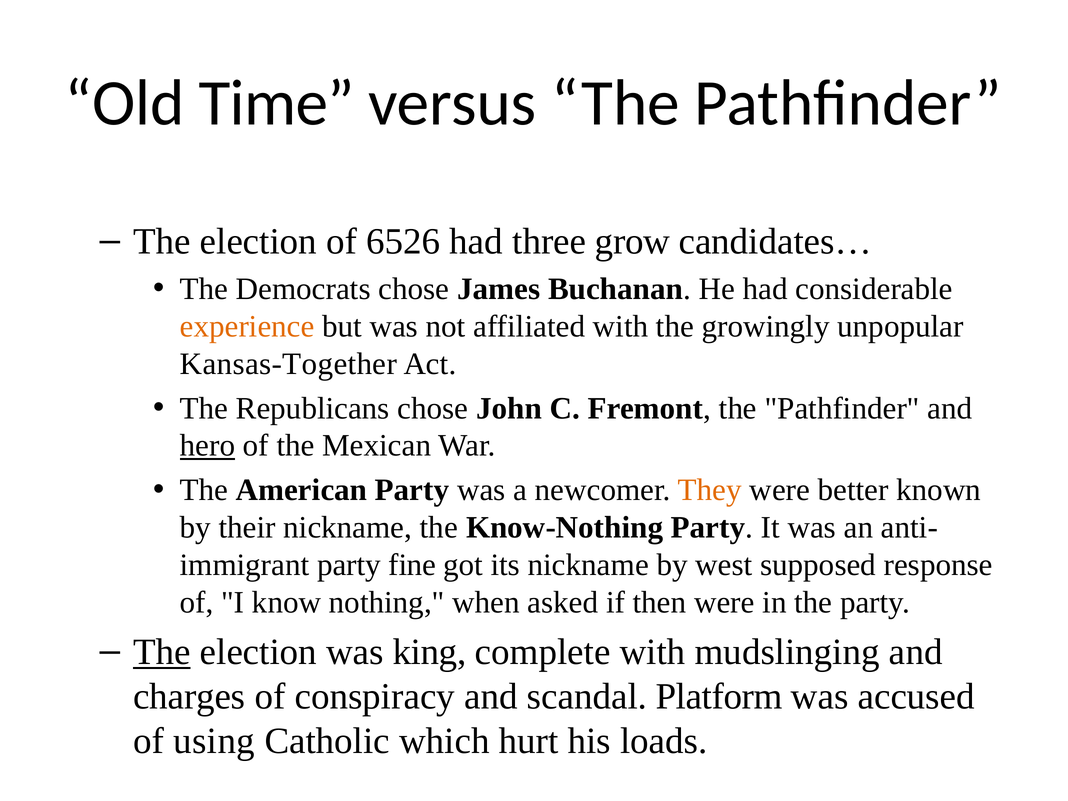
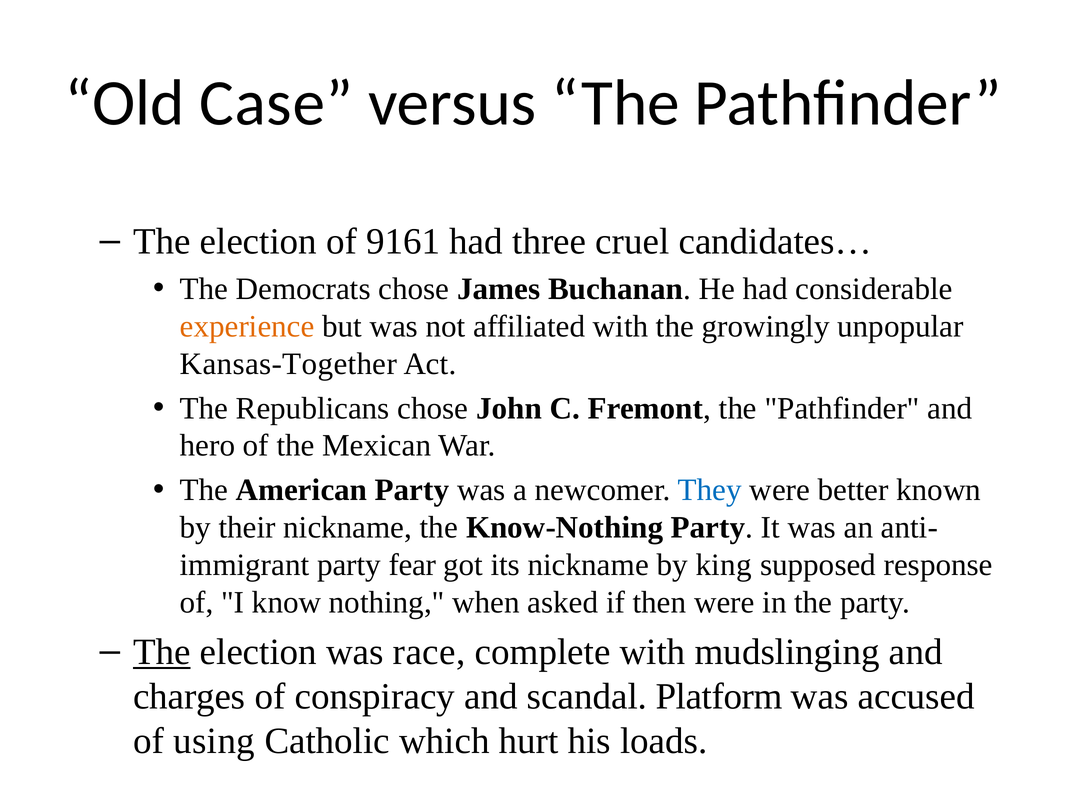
Time: Time -> Case
6526: 6526 -> 9161
grow: grow -> cruel
hero underline: present -> none
They colour: orange -> blue
fine: fine -> fear
west: west -> king
king: king -> race
